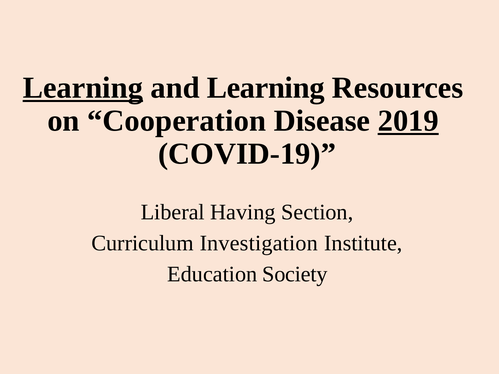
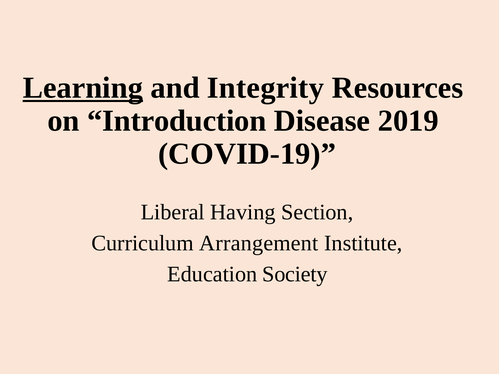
and Learning: Learning -> Integrity
Cooperation: Cooperation -> Introduction
2019 underline: present -> none
Investigation: Investigation -> Arrangement
